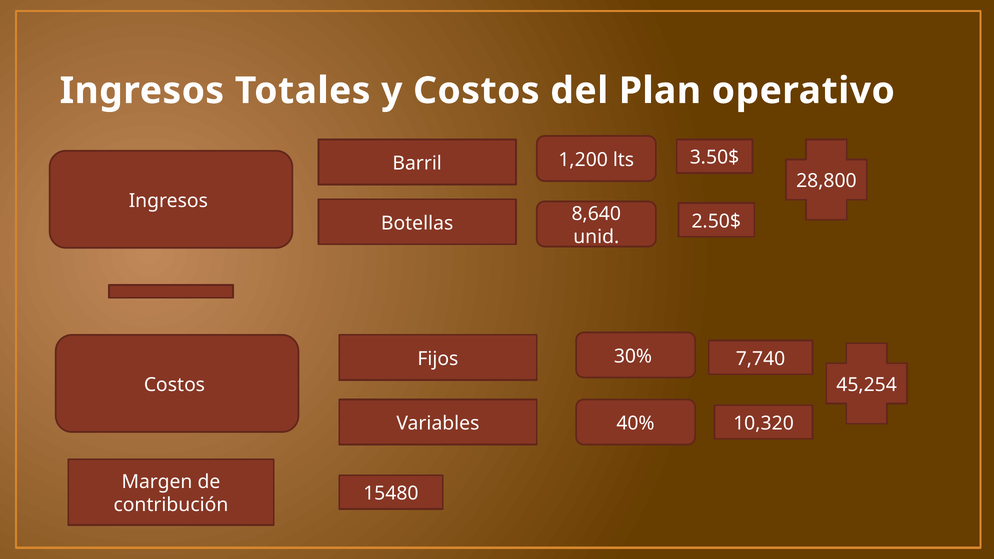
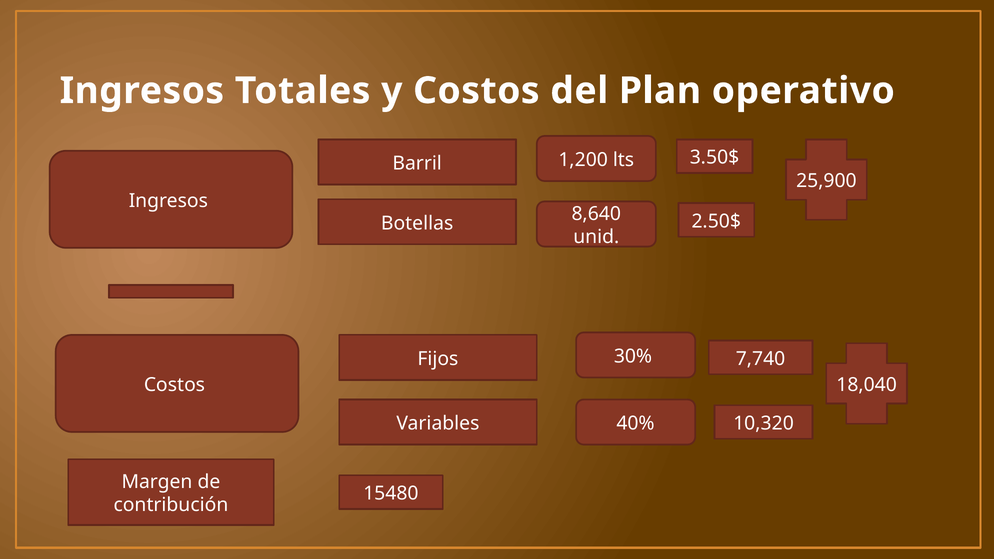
28,800: 28,800 -> 25,900
45,254: 45,254 -> 18,040
